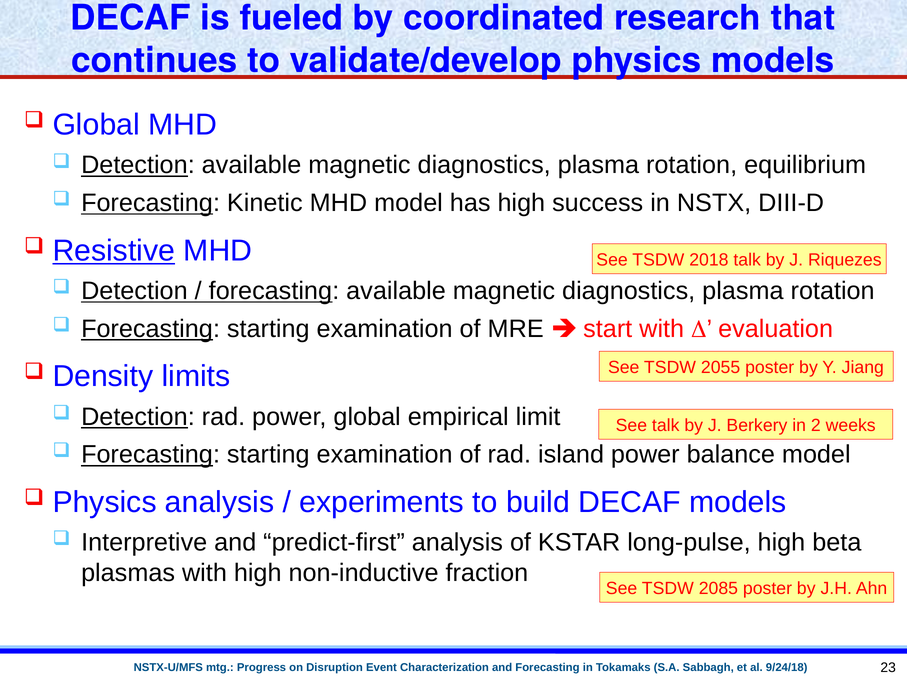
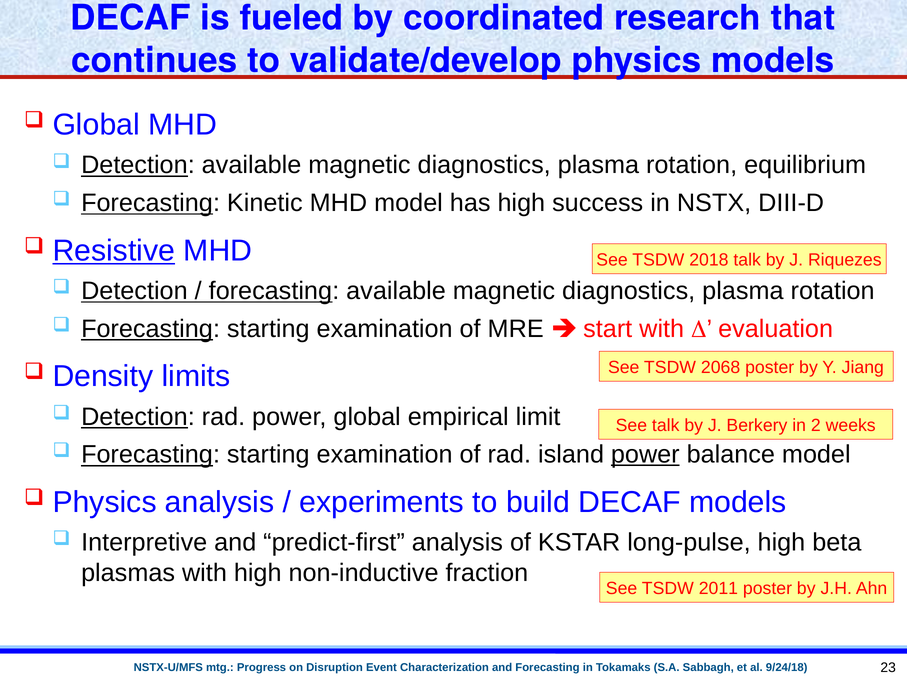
2055: 2055 -> 2068
power at (645, 455) underline: none -> present
2085: 2085 -> 2011
